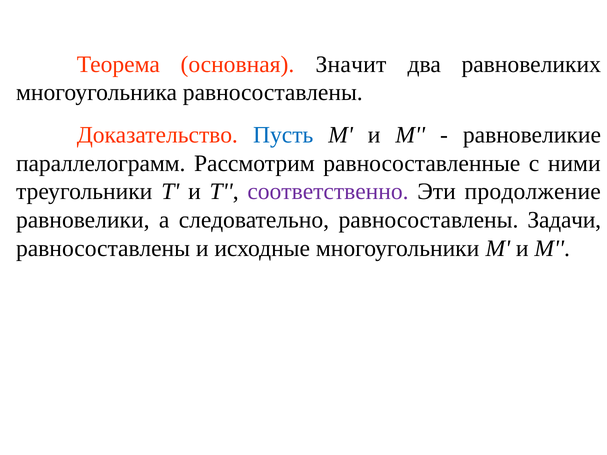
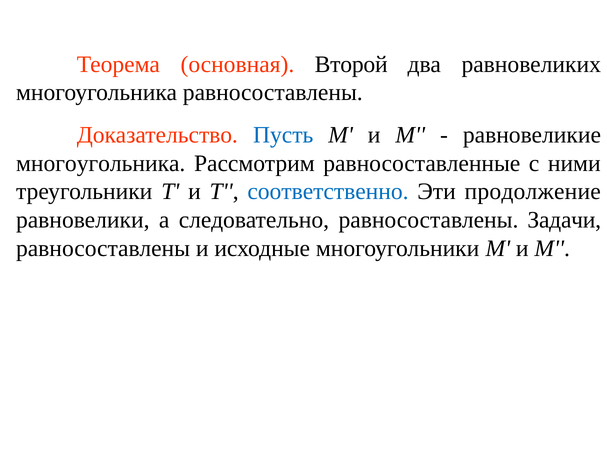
Значит: Значит -> Второй
параллелограмм at (101, 163): параллелограмм -> многоугольника
соответственно colour: purple -> blue
